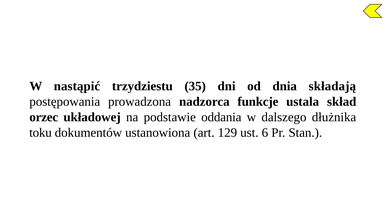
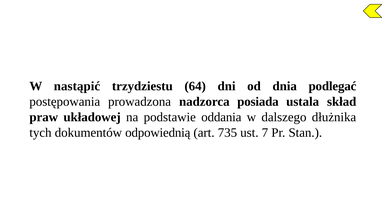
35: 35 -> 64
składają: składają -> podlegać
funkcje: funkcje -> posiada
orzec: orzec -> praw
toku: toku -> tych
ustanowiona: ustanowiona -> odpowiednią
129: 129 -> 735
6: 6 -> 7
